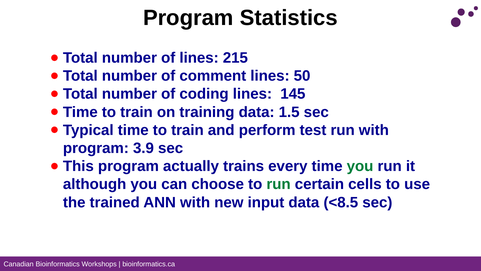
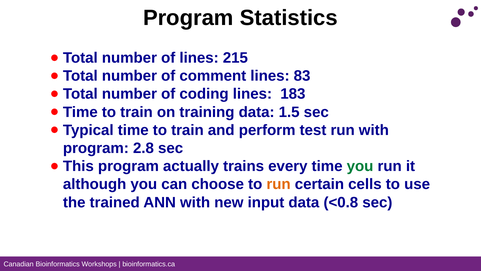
50: 50 -> 83
145: 145 -> 183
3.9: 3.9 -> 2.8
run at (279, 184) colour: green -> orange
<8.5: <8.5 -> <0.8
